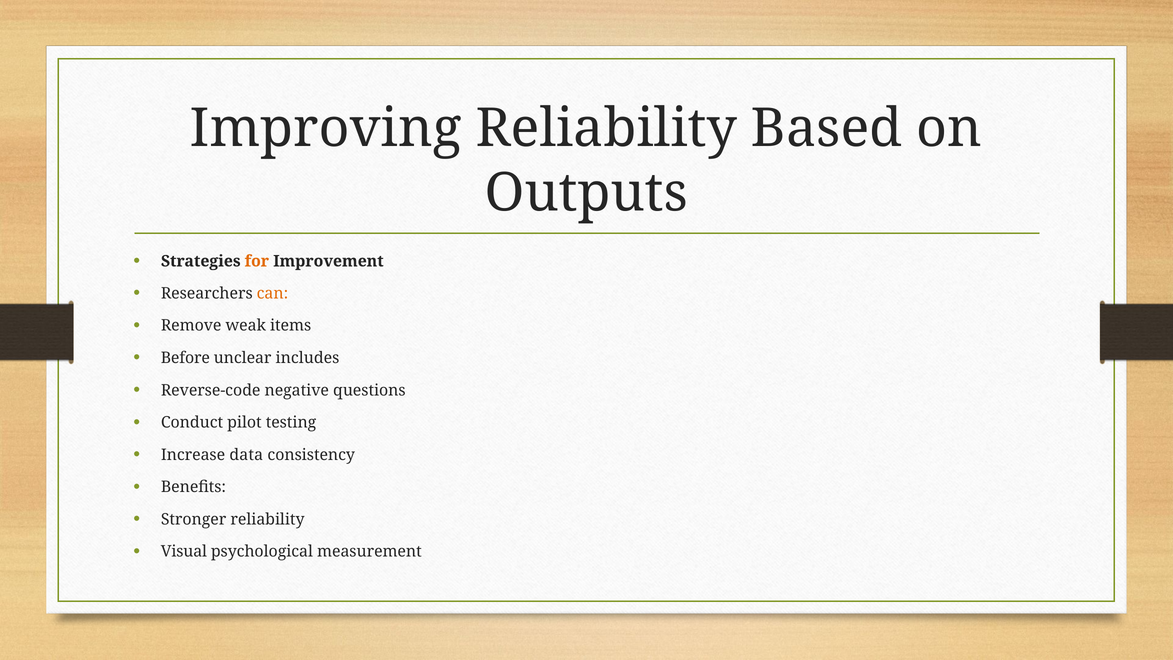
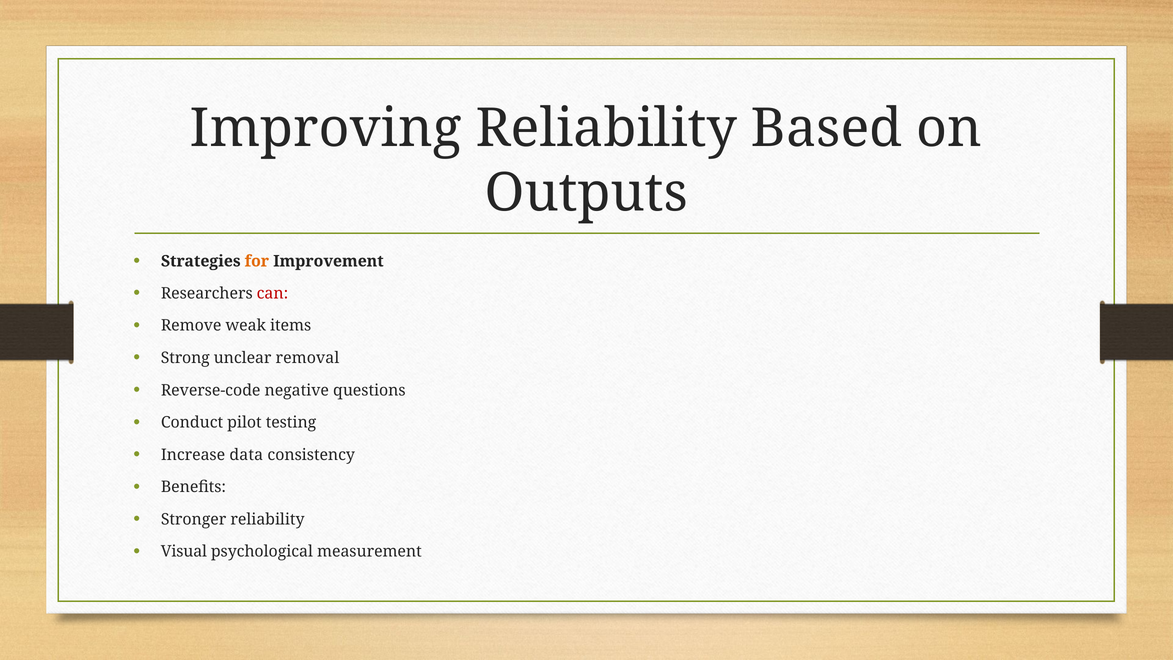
can colour: orange -> red
Before: Before -> Strong
includes: includes -> removal
